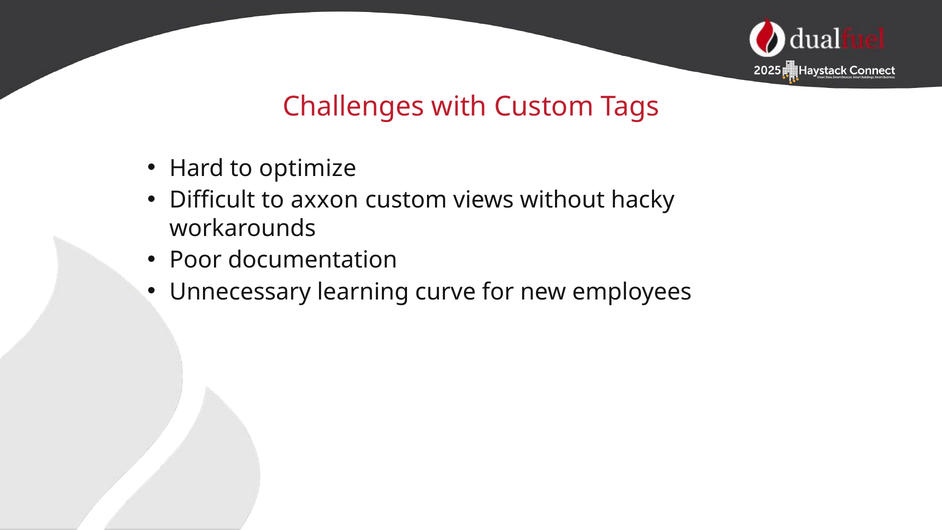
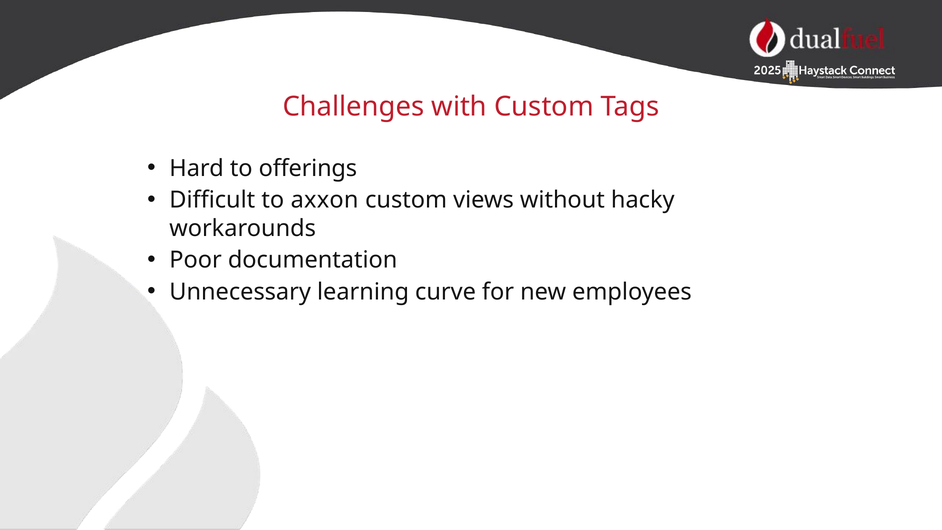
optimize: optimize -> offerings
